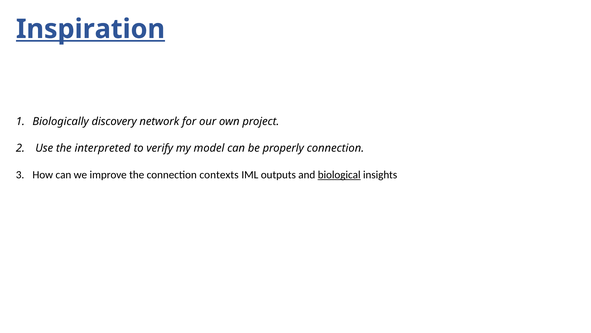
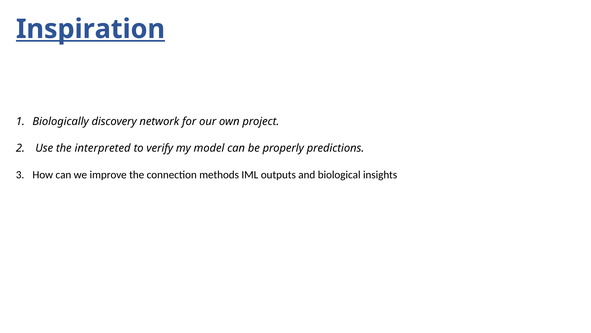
properly connection: connection -> predictions
contexts: contexts -> methods
biological underline: present -> none
